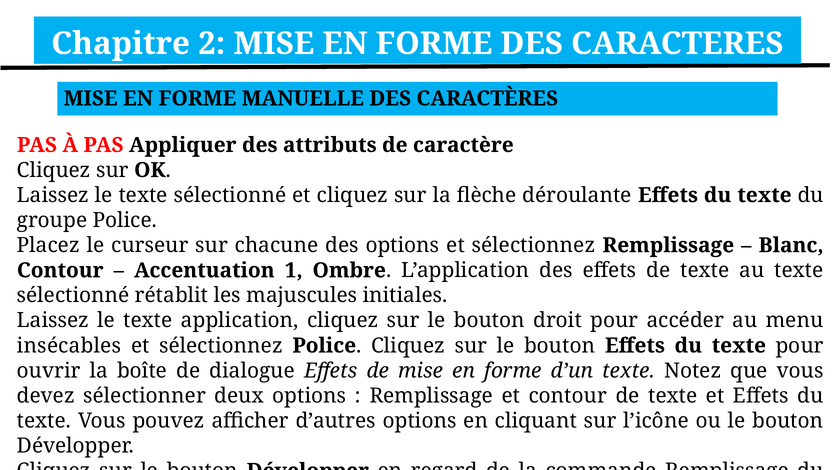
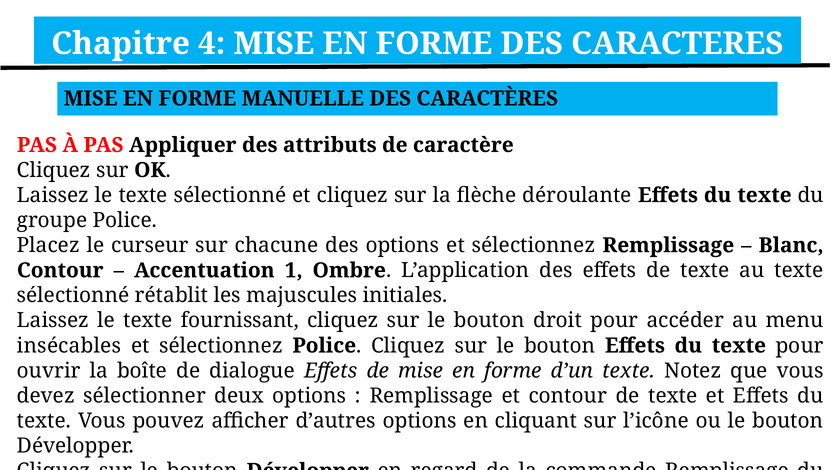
2: 2 -> 4
application: application -> fournissant
